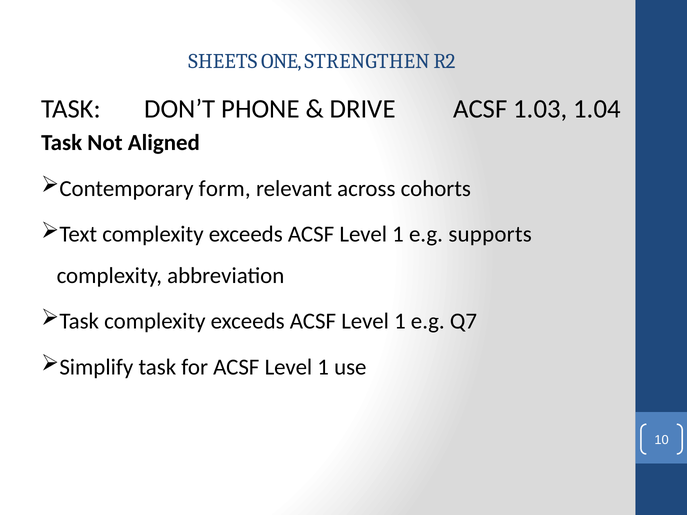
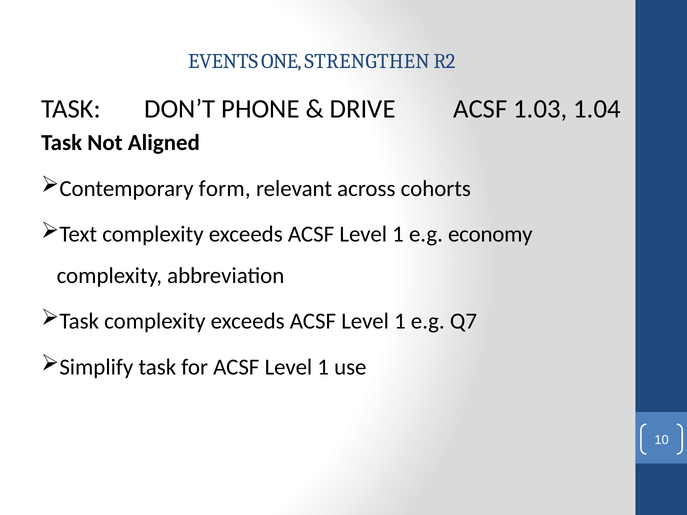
SHEETS: SHEETS -> EVENTS
supports: supports -> economy
